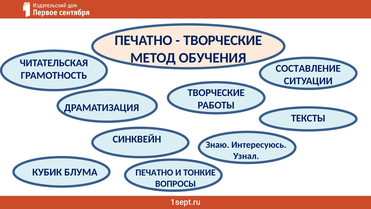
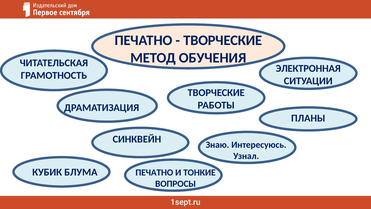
СОСТАВЛЕНИЕ: СОСТАВЛЕНИЕ -> ЭЛЕКТРОННАЯ
ТЕКСТЫ: ТЕКСТЫ -> ПЛАНЫ
